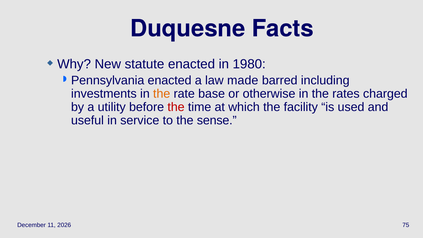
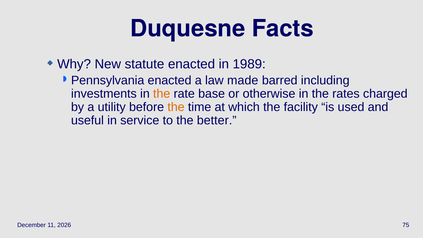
1980: 1980 -> 1989
the at (176, 107) colour: red -> orange
sense: sense -> better
